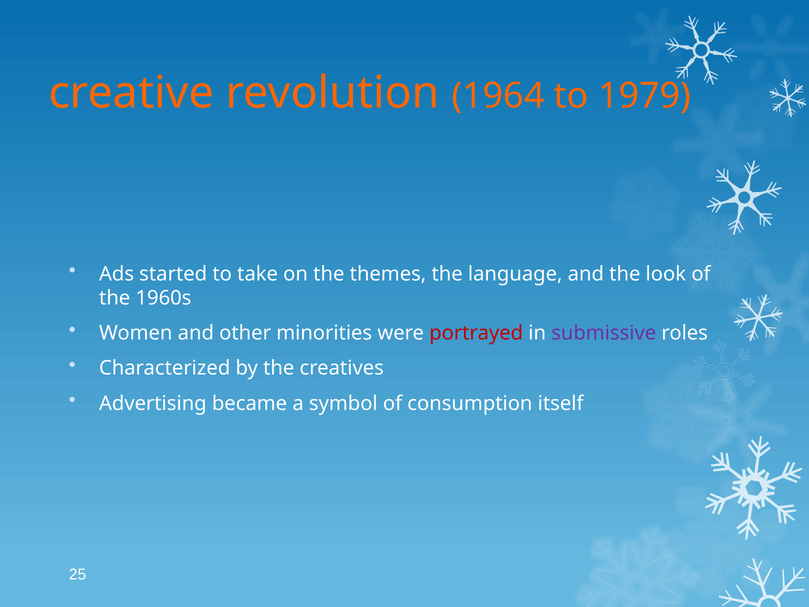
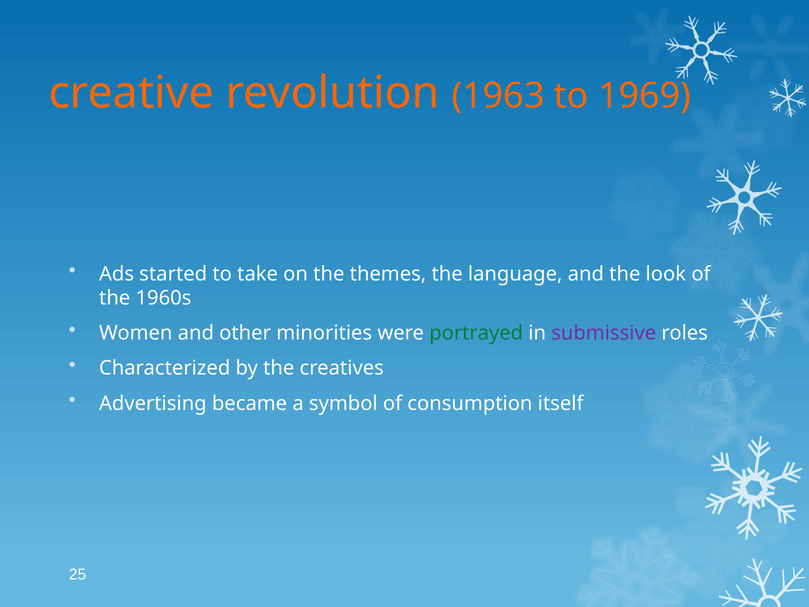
1964: 1964 -> 1963
1979: 1979 -> 1969
portrayed colour: red -> green
